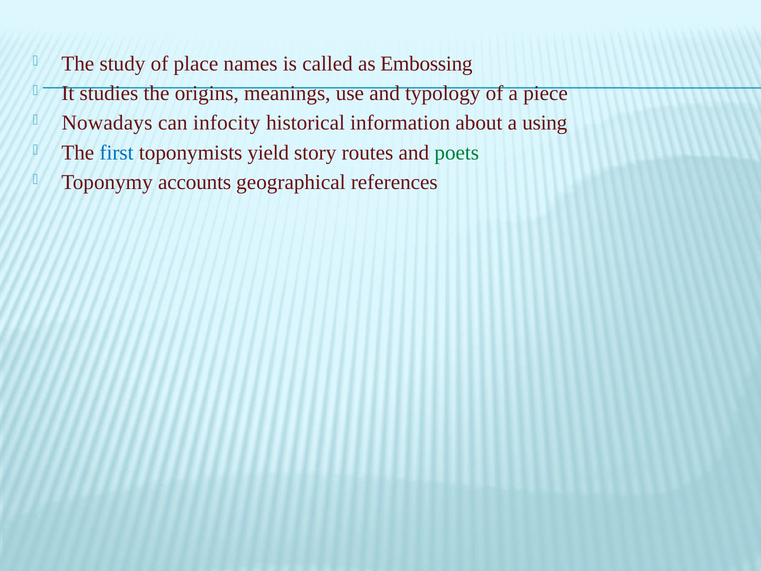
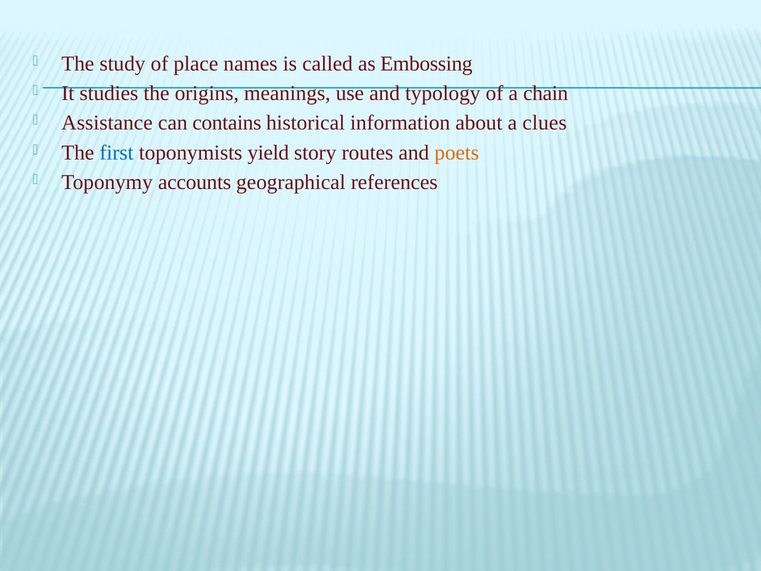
piece: piece -> chain
Nowadays: Nowadays -> Assistance
infocity: infocity -> contains
using: using -> clues
poets colour: green -> orange
